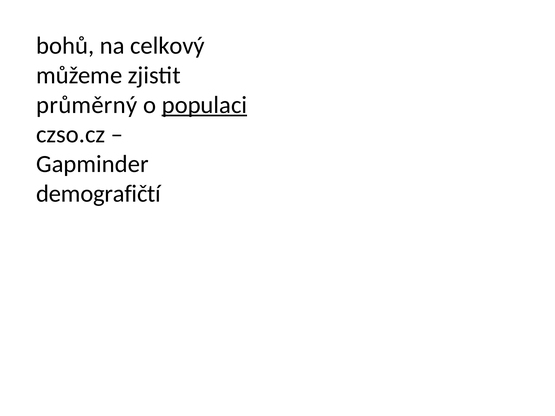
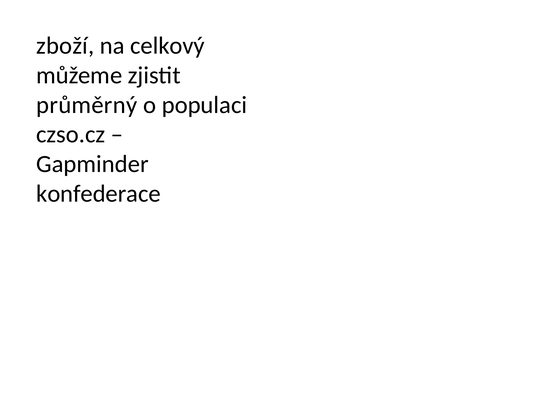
bohů: bohů -> zboží
populaci underline: present -> none
demografičtí: demografičtí -> konfederace
